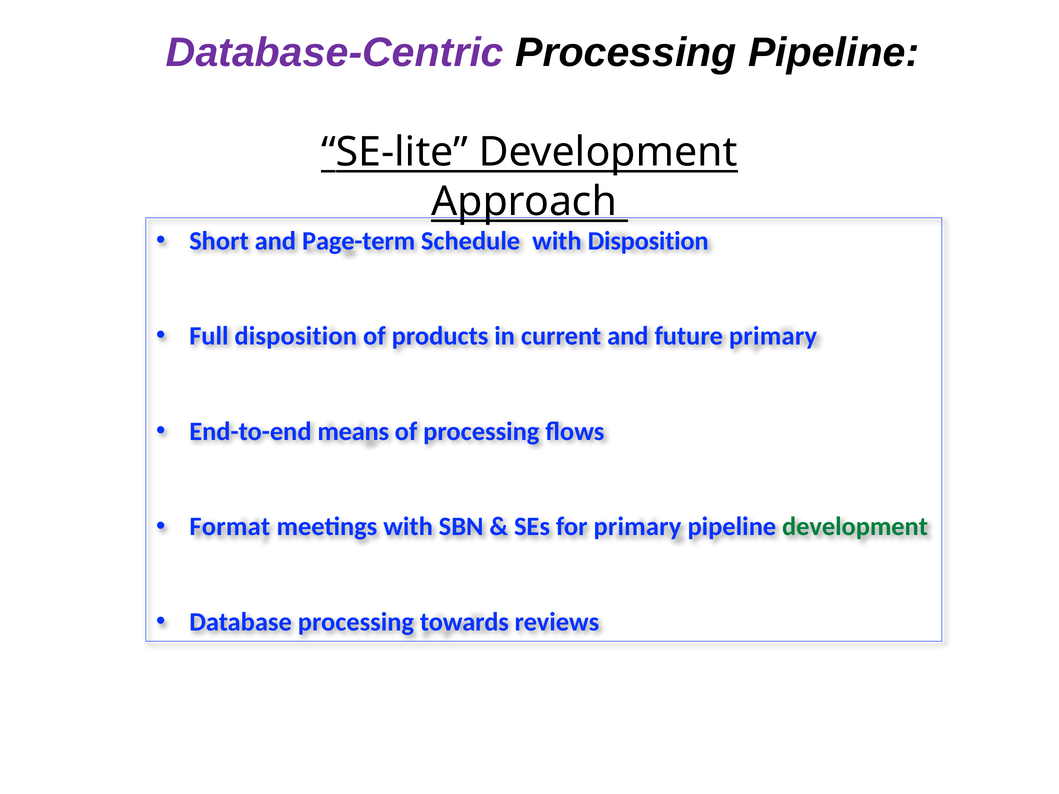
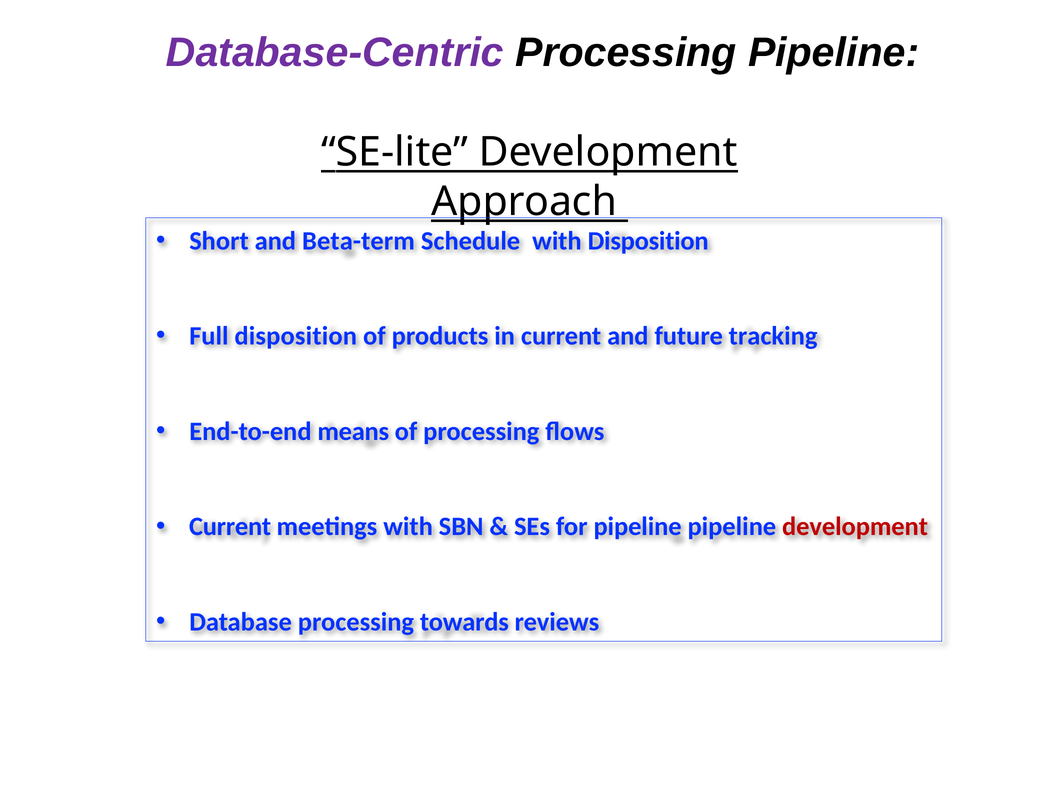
Page-term: Page-term -> Beta-term
future primary: primary -> tracking
Format at (230, 527): Format -> Current
for primary: primary -> pipeline
development at (855, 527) colour: green -> red
